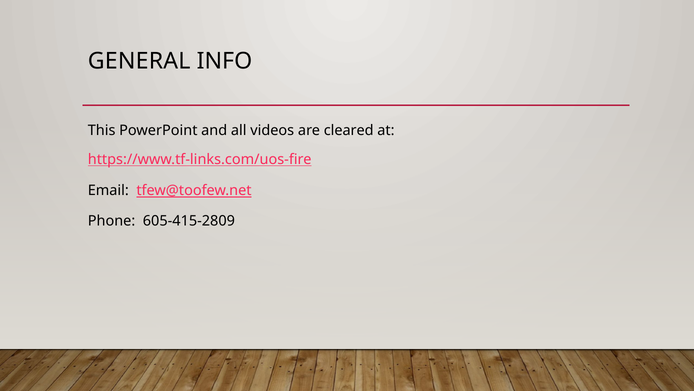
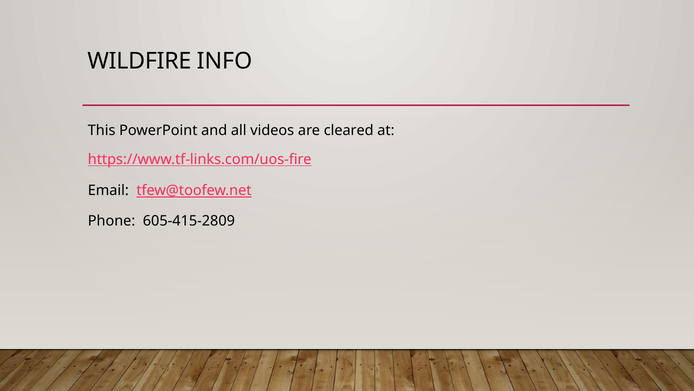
GENERAL: GENERAL -> WILDFIRE
